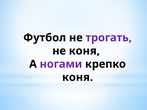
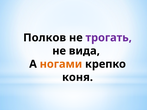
Футбол: Футбол -> Полков
не коня: коня -> вида
ногами colour: purple -> orange
